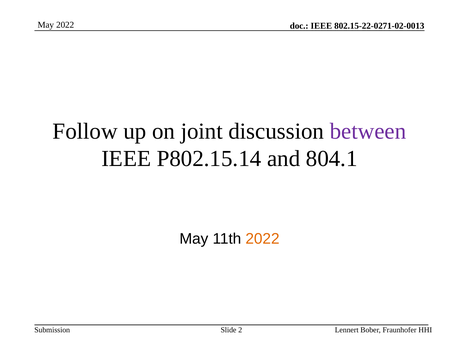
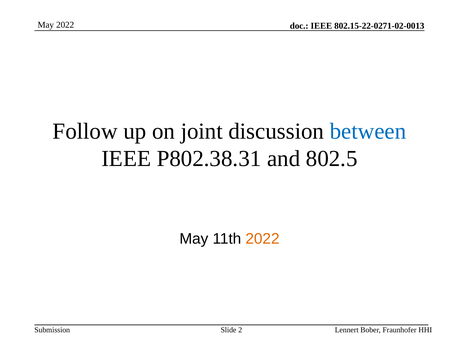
between colour: purple -> blue
P802.15.14: P802.15.14 -> P802.38.31
804.1: 804.1 -> 802.5
